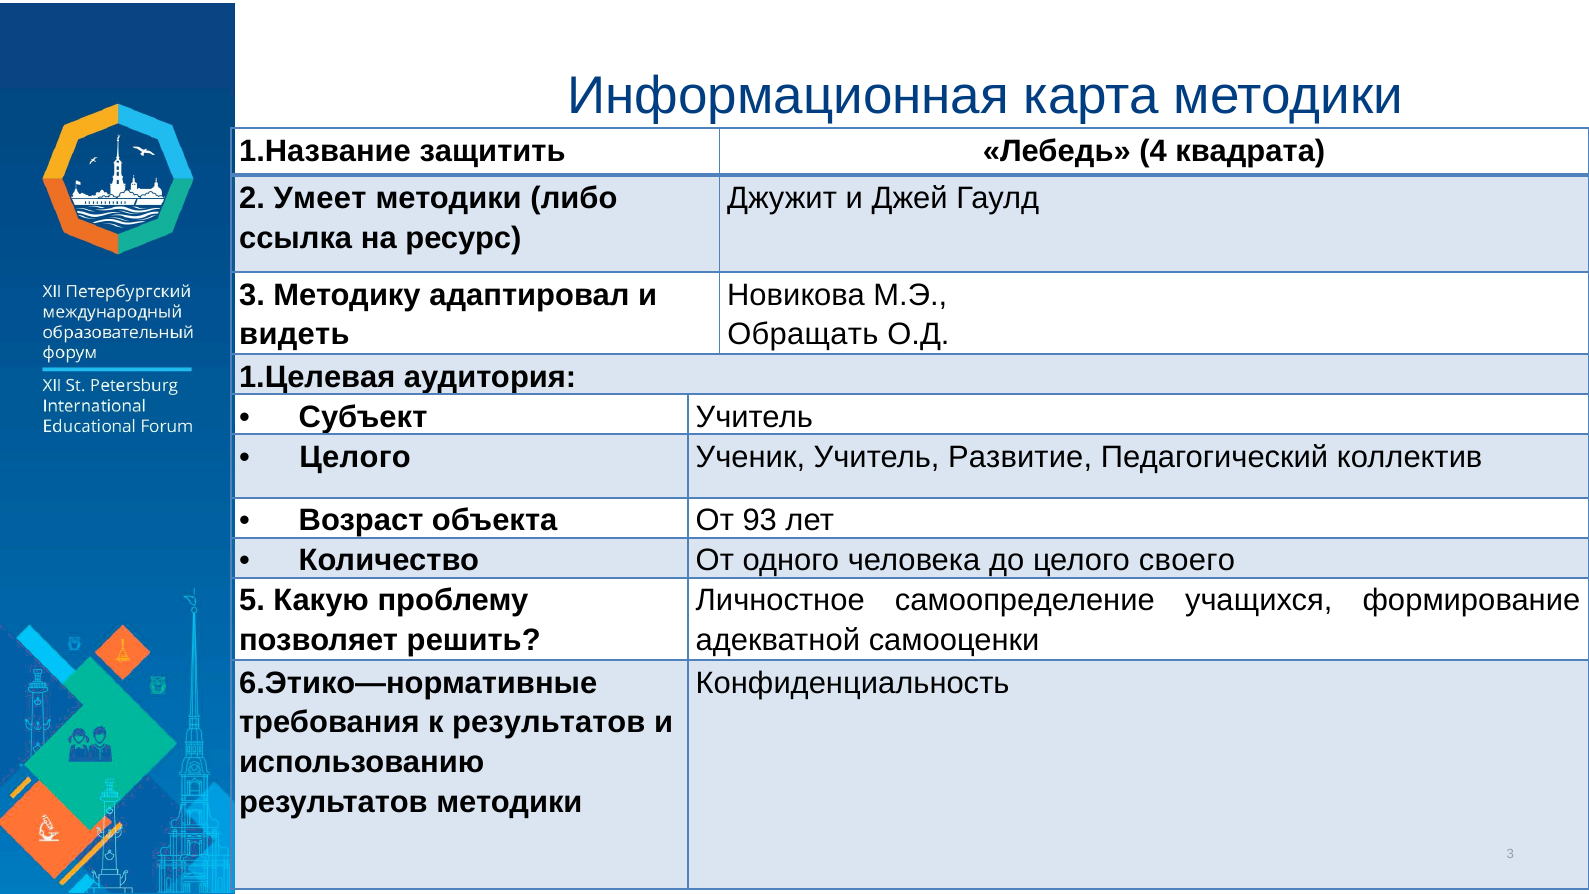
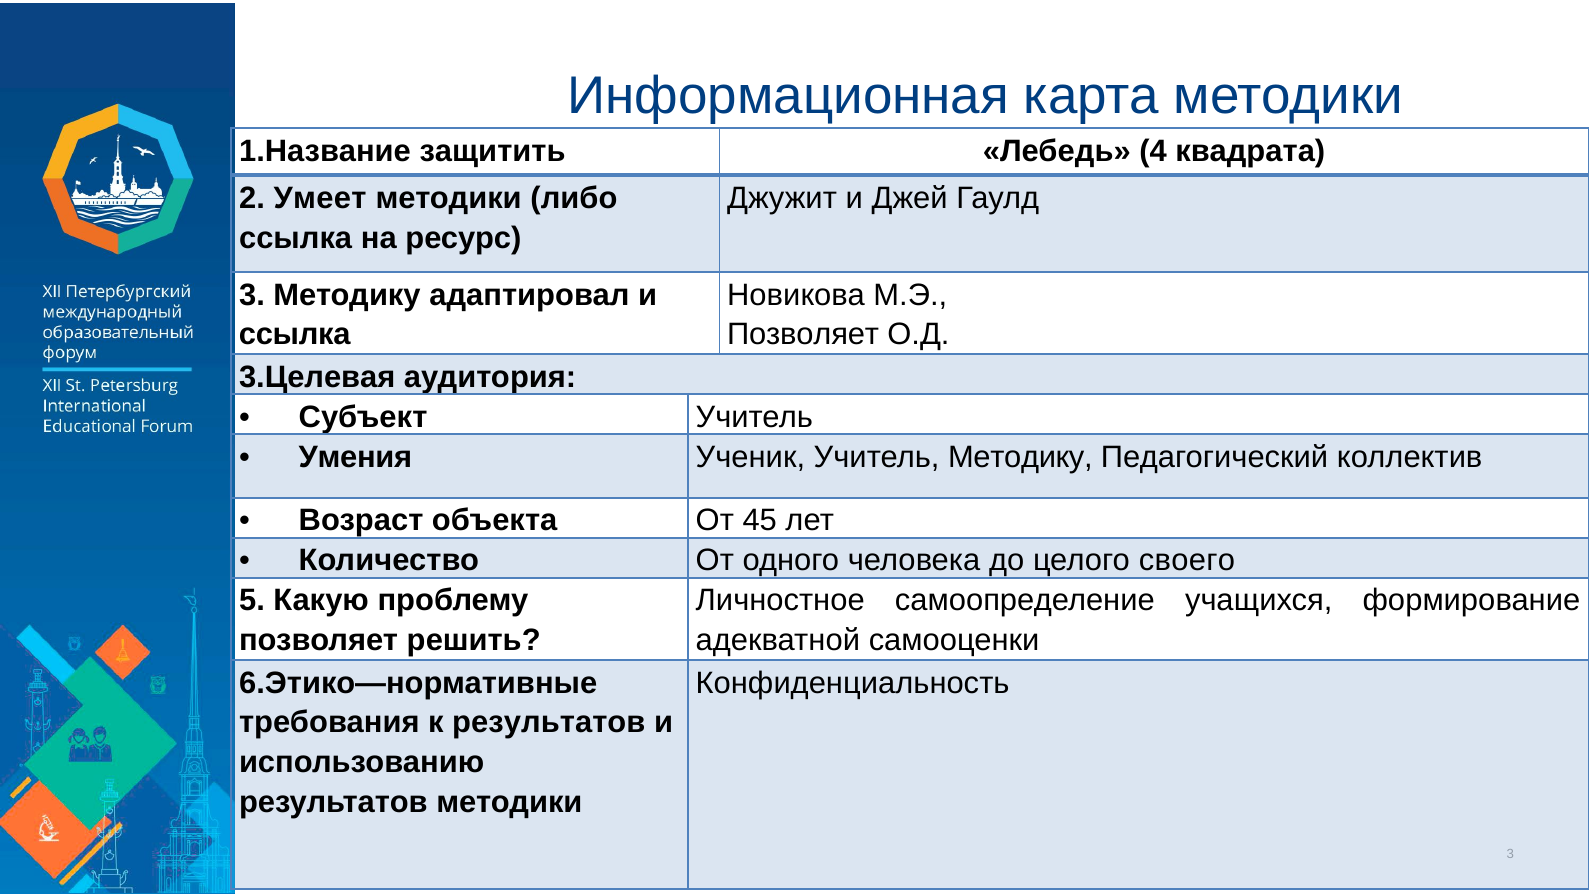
видеть at (294, 335): видеть -> ссылка
Обращать at (803, 335): Обращать -> Позволяет
1.Целевая: 1.Целевая -> 3.Целевая
Целого at (355, 457): Целого -> Умения
Учитель Развитие: Развитие -> Методику
93: 93 -> 45
